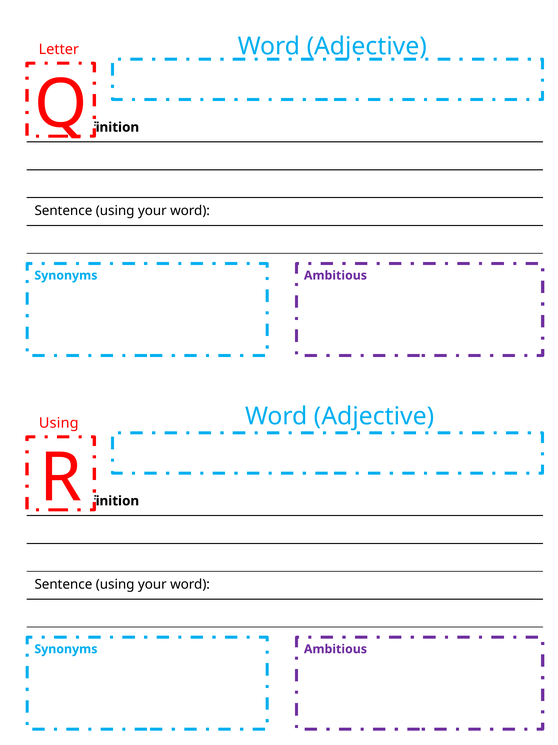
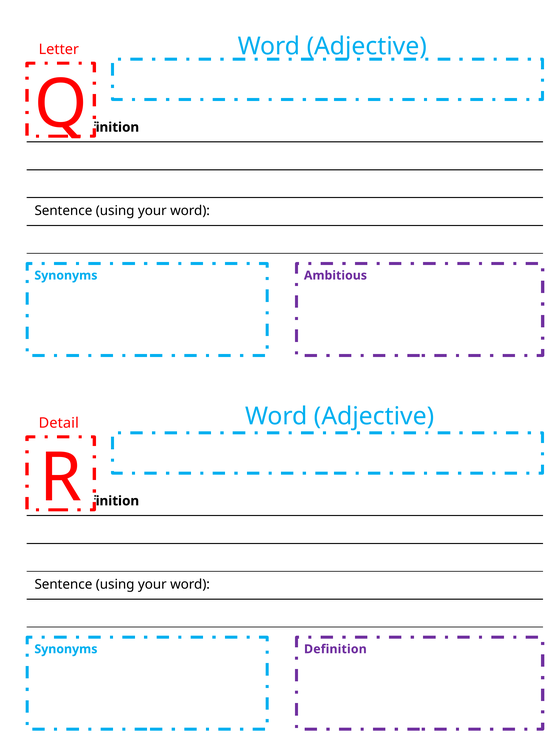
Using at (59, 422): Using -> Detail
Ambitious at (335, 648): Ambitious -> Definition
